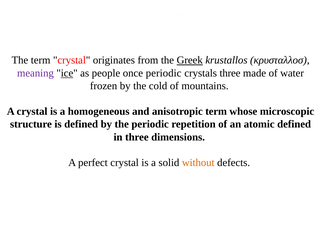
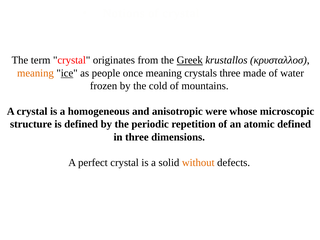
meaning at (35, 73) colour: purple -> orange
once periodic: periodic -> meaning
anisotropic term: term -> were
